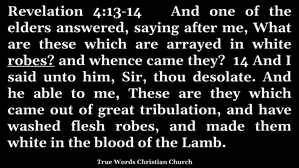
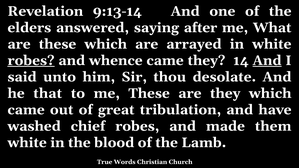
4:13-14: 4:13-14 -> 9:13-14
And at (267, 61) underline: none -> present
able: able -> that
flesh: flesh -> chief
